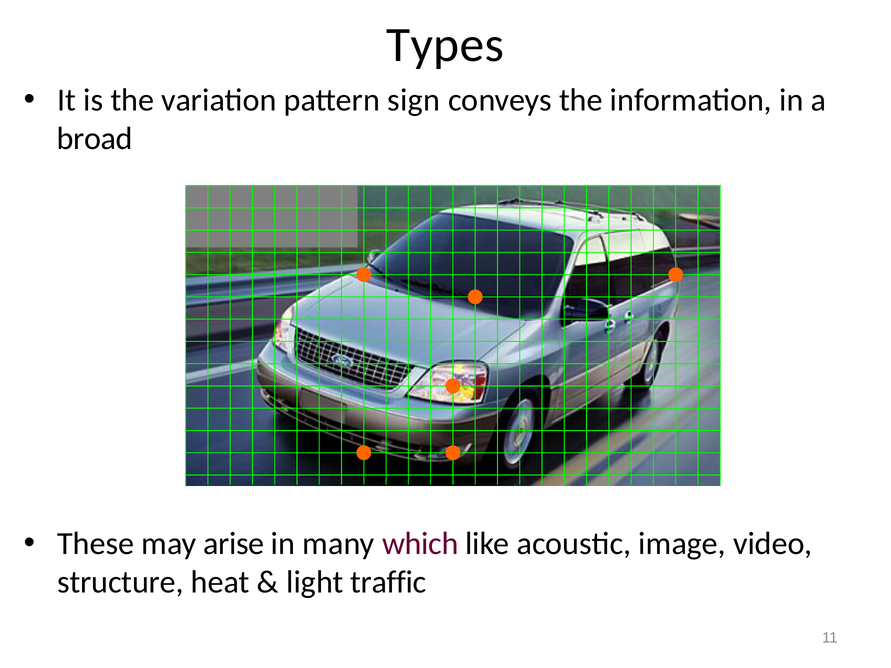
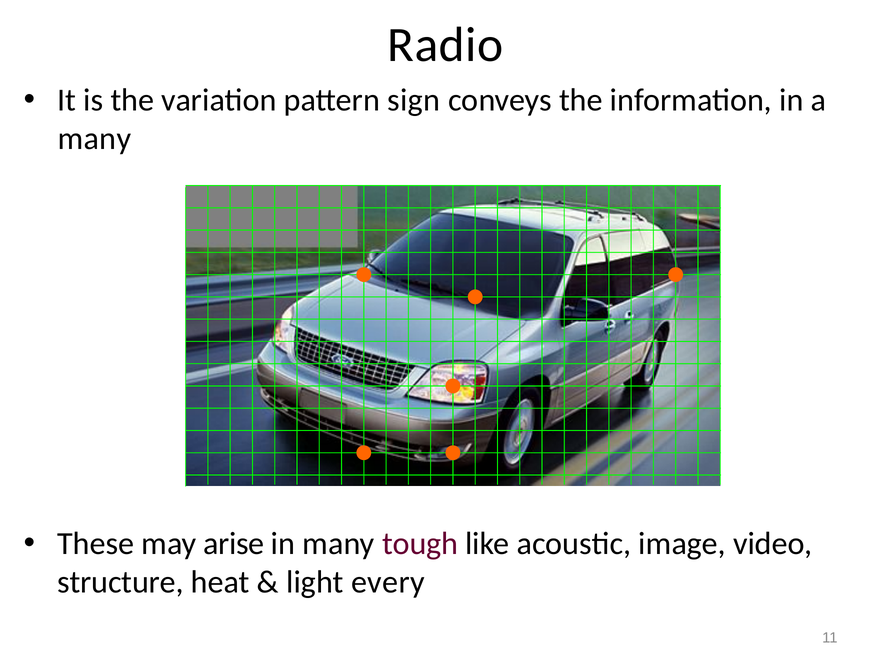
Types: Types -> Radio
broad at (95, 139): broad -> many
which: which -> tough
traffic: traffic -> every
